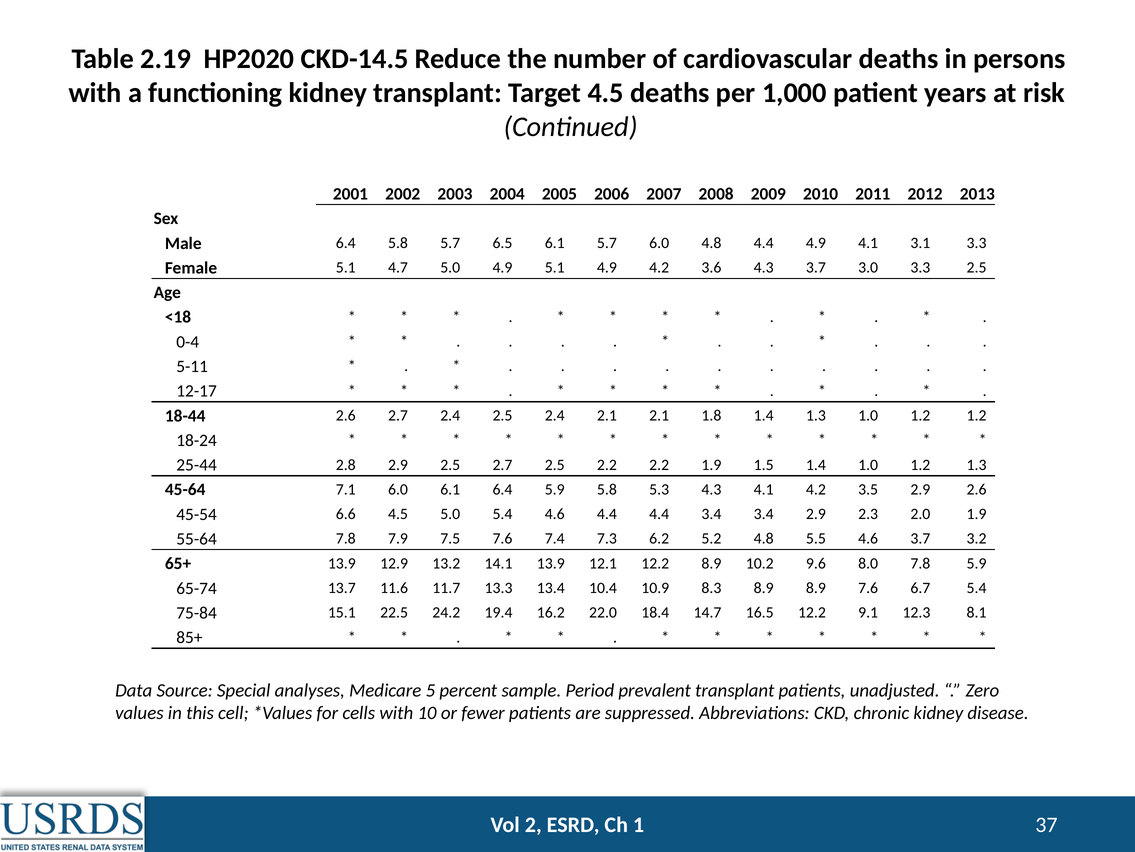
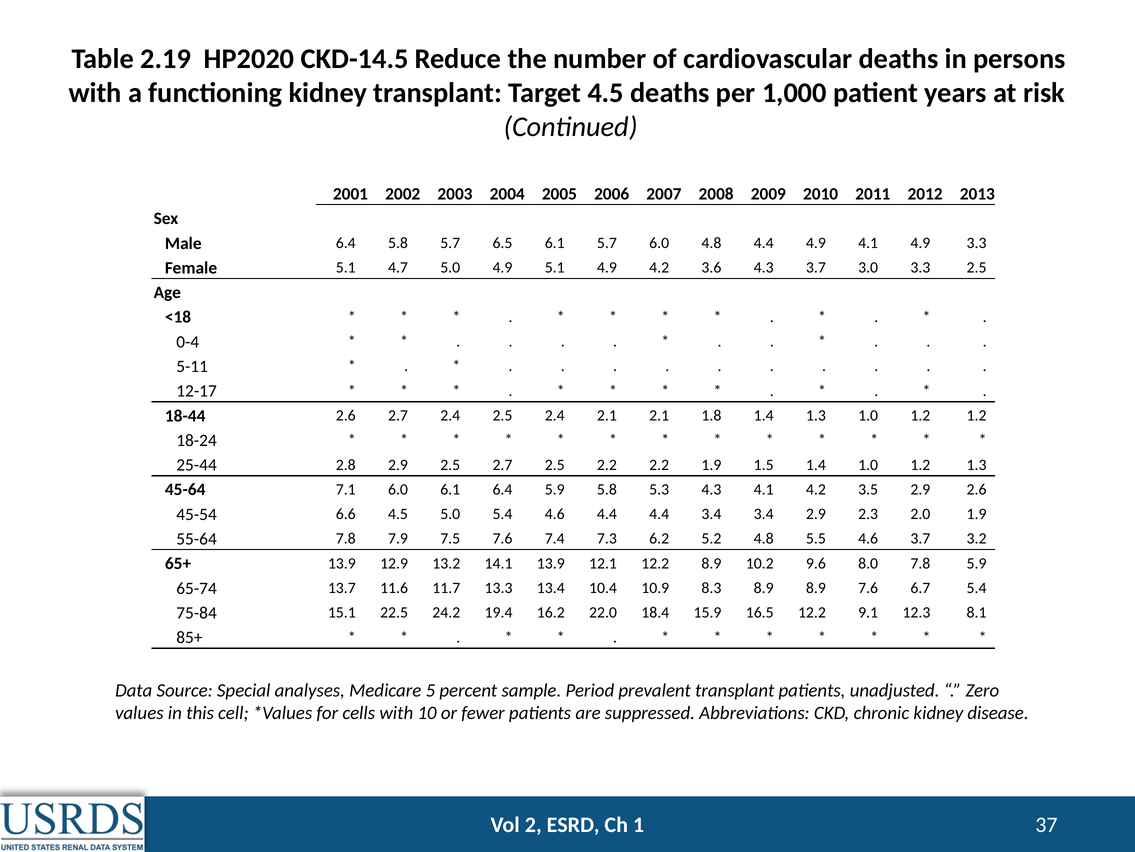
4.1 3.1: 3.1 -> 4.9
14.7: 14.7 -> 15.9
